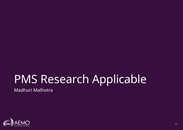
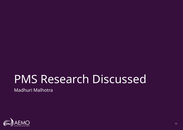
Applicable: Applicable -> Discussed
